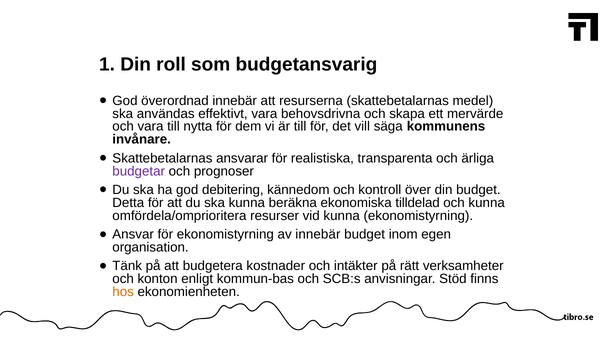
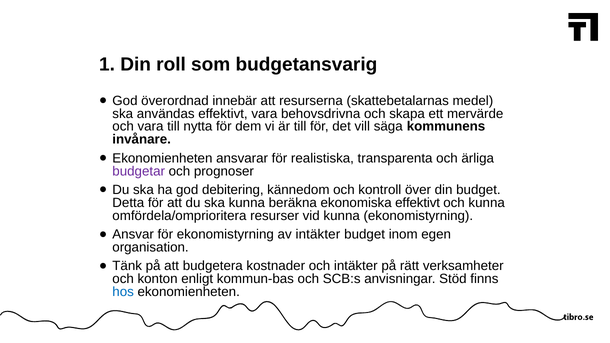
Skattebetalarnas at (162, 158): Skattebetalarnas -> Ekonomienheten
ekonomiska tilldelad: tilldelad -> effektivt
av innebär: innebär -> intäkter
hos colour: orange -> blue
